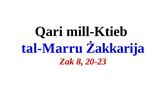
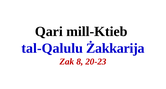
tal-Marru: tal-Marru -> tal-Qalulu
